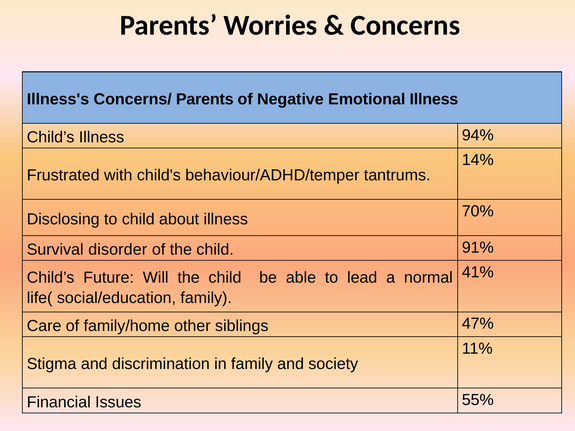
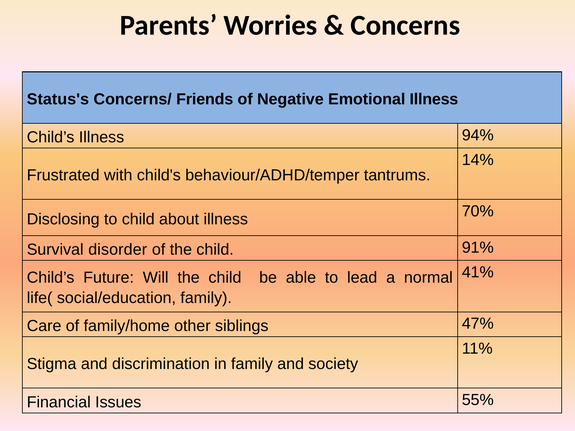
Illness's: Illness's -> Status's
Concerns/ Parents: Parents -> Friends
